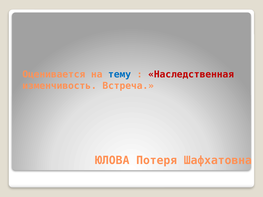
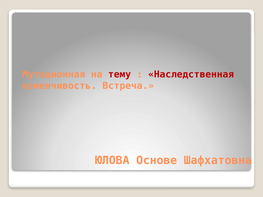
Оценивается: Оценивается -> Мутационная
тему colour: blue -> red
Потеря: Потеря -> Основе
